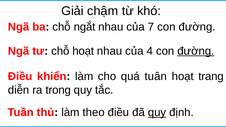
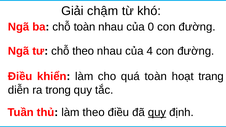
chỗ ngắt: ngắt -> toàn
7: 7 -> 0
chỗ hoạt: hoạt -> theo
đường at (196, 51) underline: present -> none
quá tuân: tuân -> toàn
